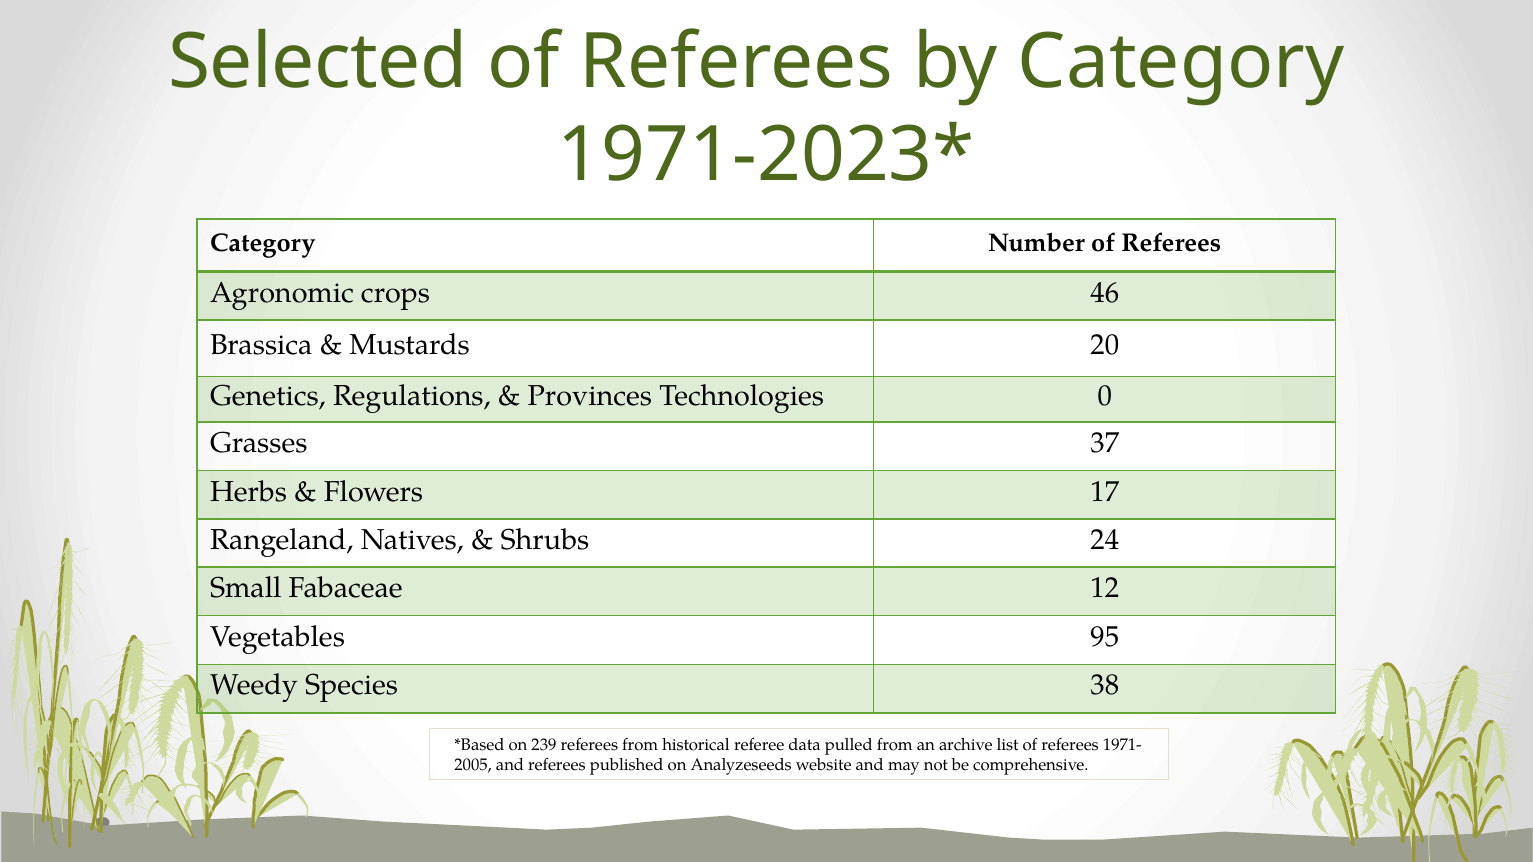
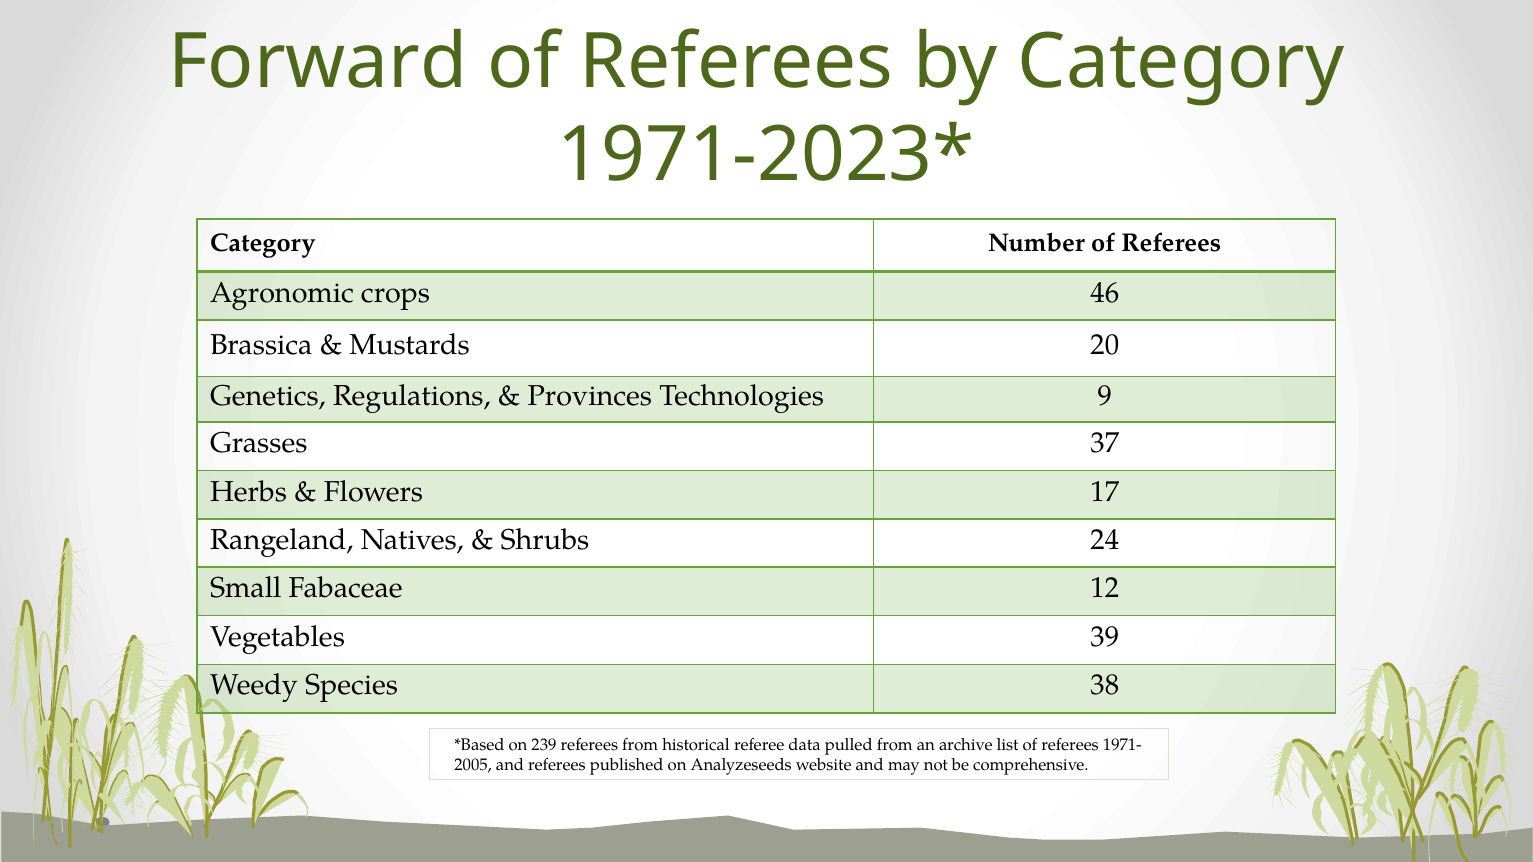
Selected: Selected -> Forward
0: 0 -> 9
95: 95 -> 39
